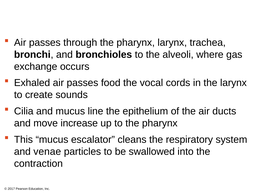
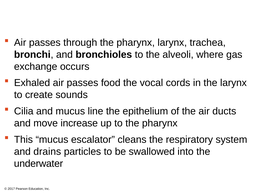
venae: venae -> drains
contraction: contraction -> underwater
